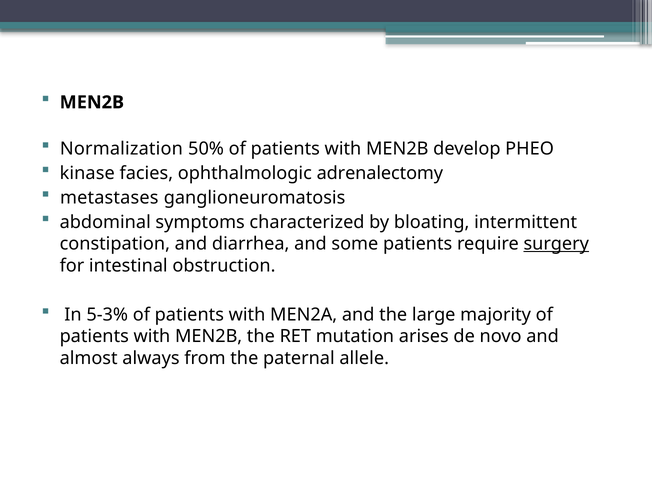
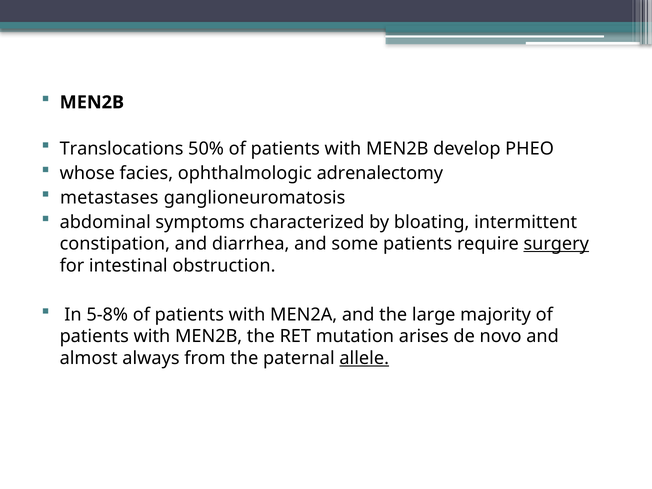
Normalization: Normalization -> Translocations
kinase: kinase -> whose
5-3%: 5-3% -> 5-8%
allele underline: none -> present
